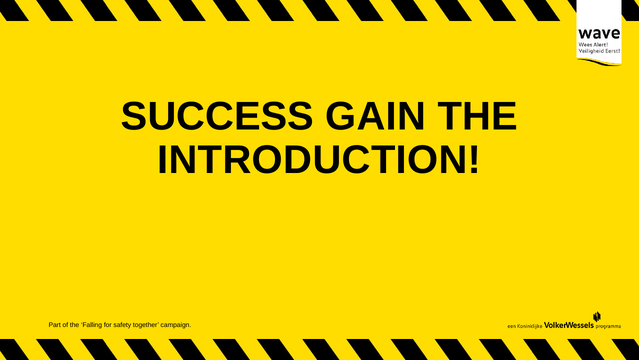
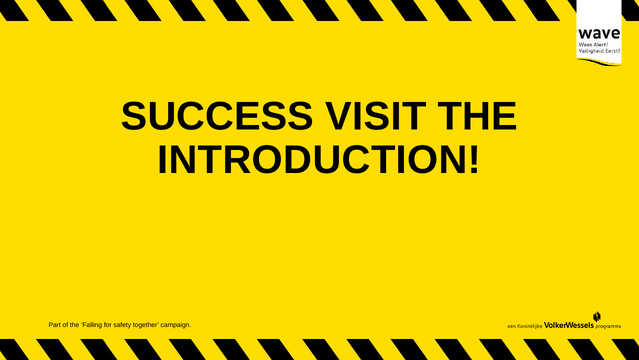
GAIN: GAIN -> VISIT
